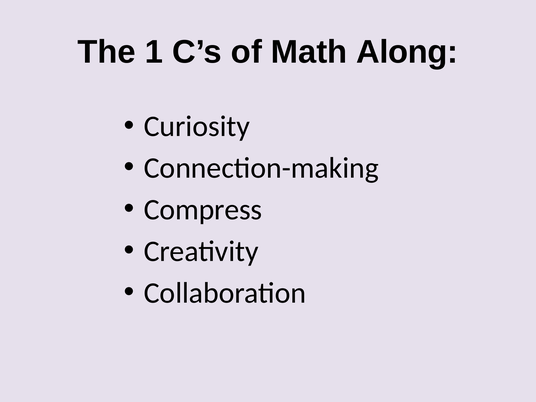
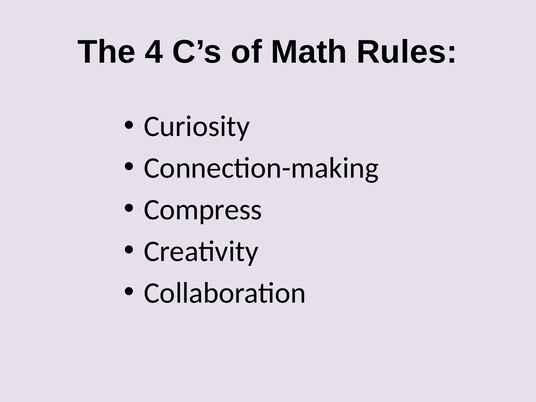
1: 1 -> 4
Along: Along -> Rules
